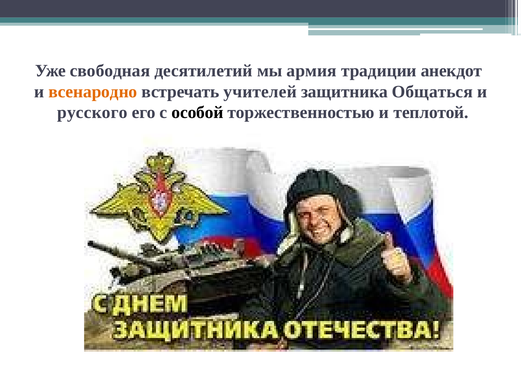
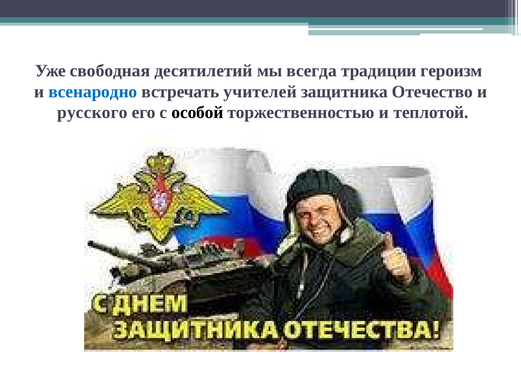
армия: армия -> всегда
анекдот: анекдот -> героизм
всенародно colour: orange -> blue
Общаться: Общаться -> Отечество
